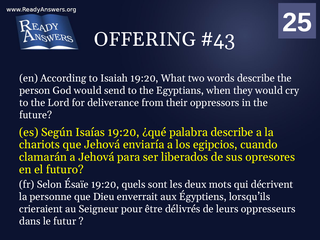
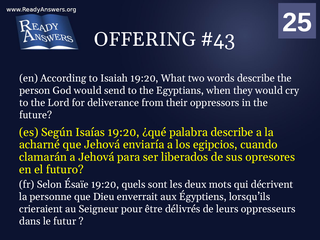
chariots: chariots -> acharné
